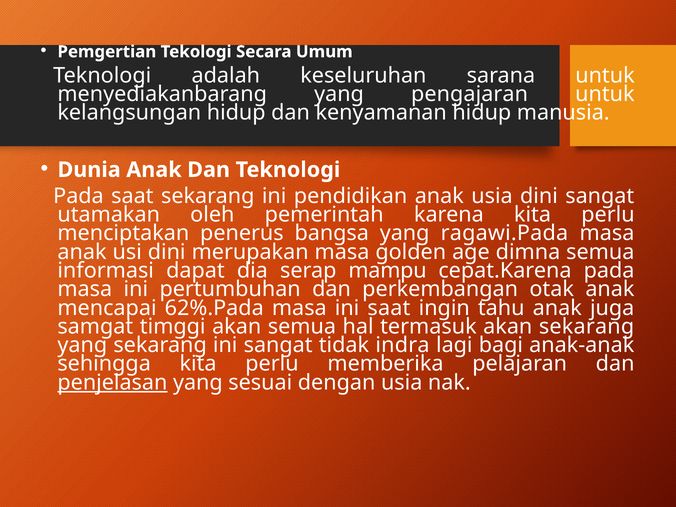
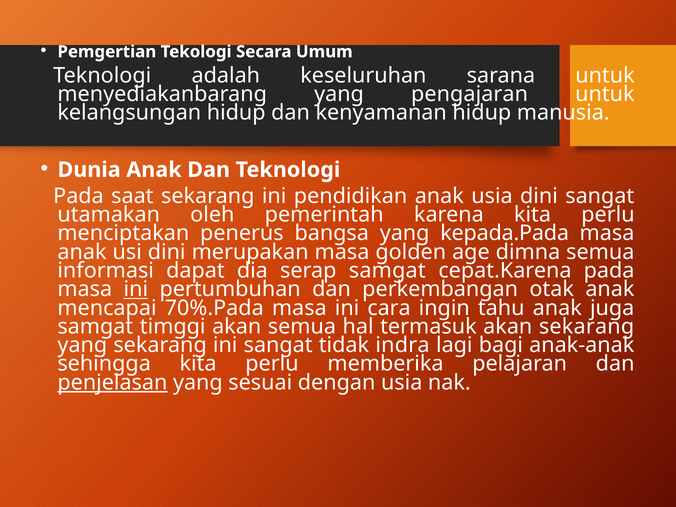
ragawi.Pada: ragawi.Pada -> kepada.Pada
serap mampu: mampu -> samgat
ini at (136, 289) underline: none -> present
62%.Pada: 62%.Pada -> 70%.Pada
ini saat: saat -> cara
